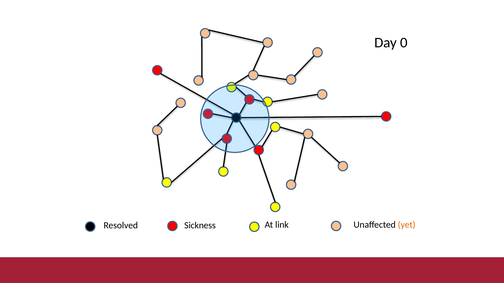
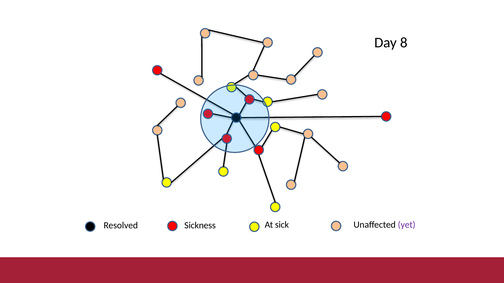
0: 0 -> 8
link: link -> sick
yet colour: orange -> purple
